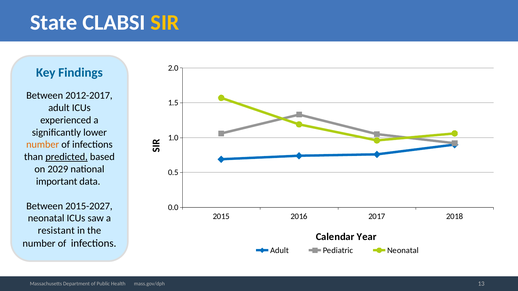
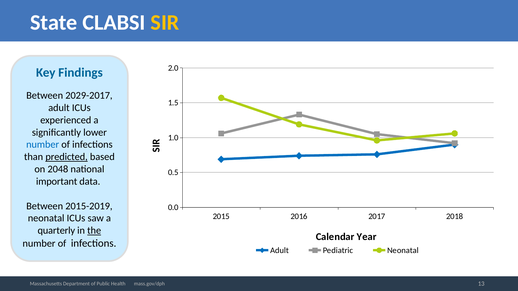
2012-2017: 2012-2017 -> 2029-2017
number at (43, 145) colour: orange -> blue
2029: 2029 -> 2048
2015-2027: 2015-2027 -> 2015-2019
resistant: resistant -> quarterly
the underline: none -> present
